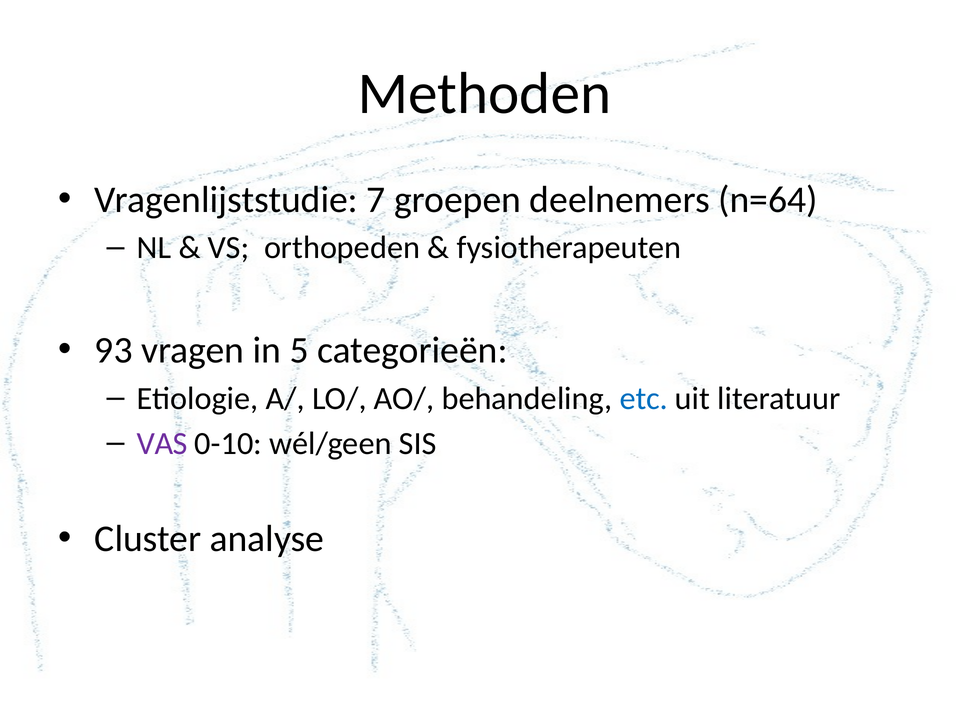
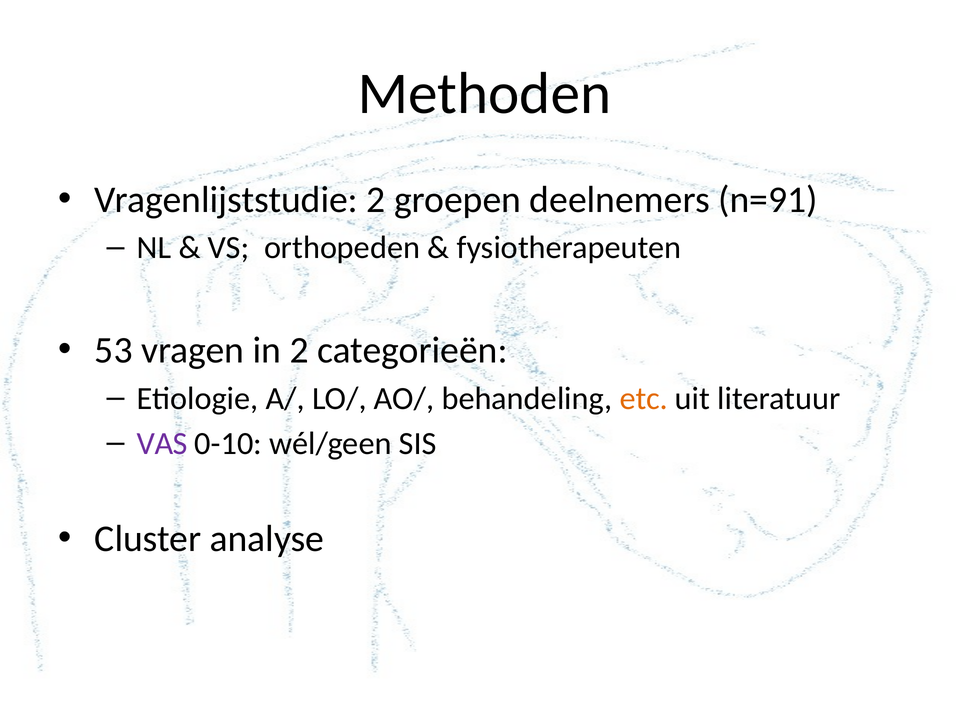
Vragenlijststudie 7: 7 -> 2
n=64: n=64 -> n=91
93: 93 -> 53
in 5: 5 -> 2
etc colour: blue -> orange
